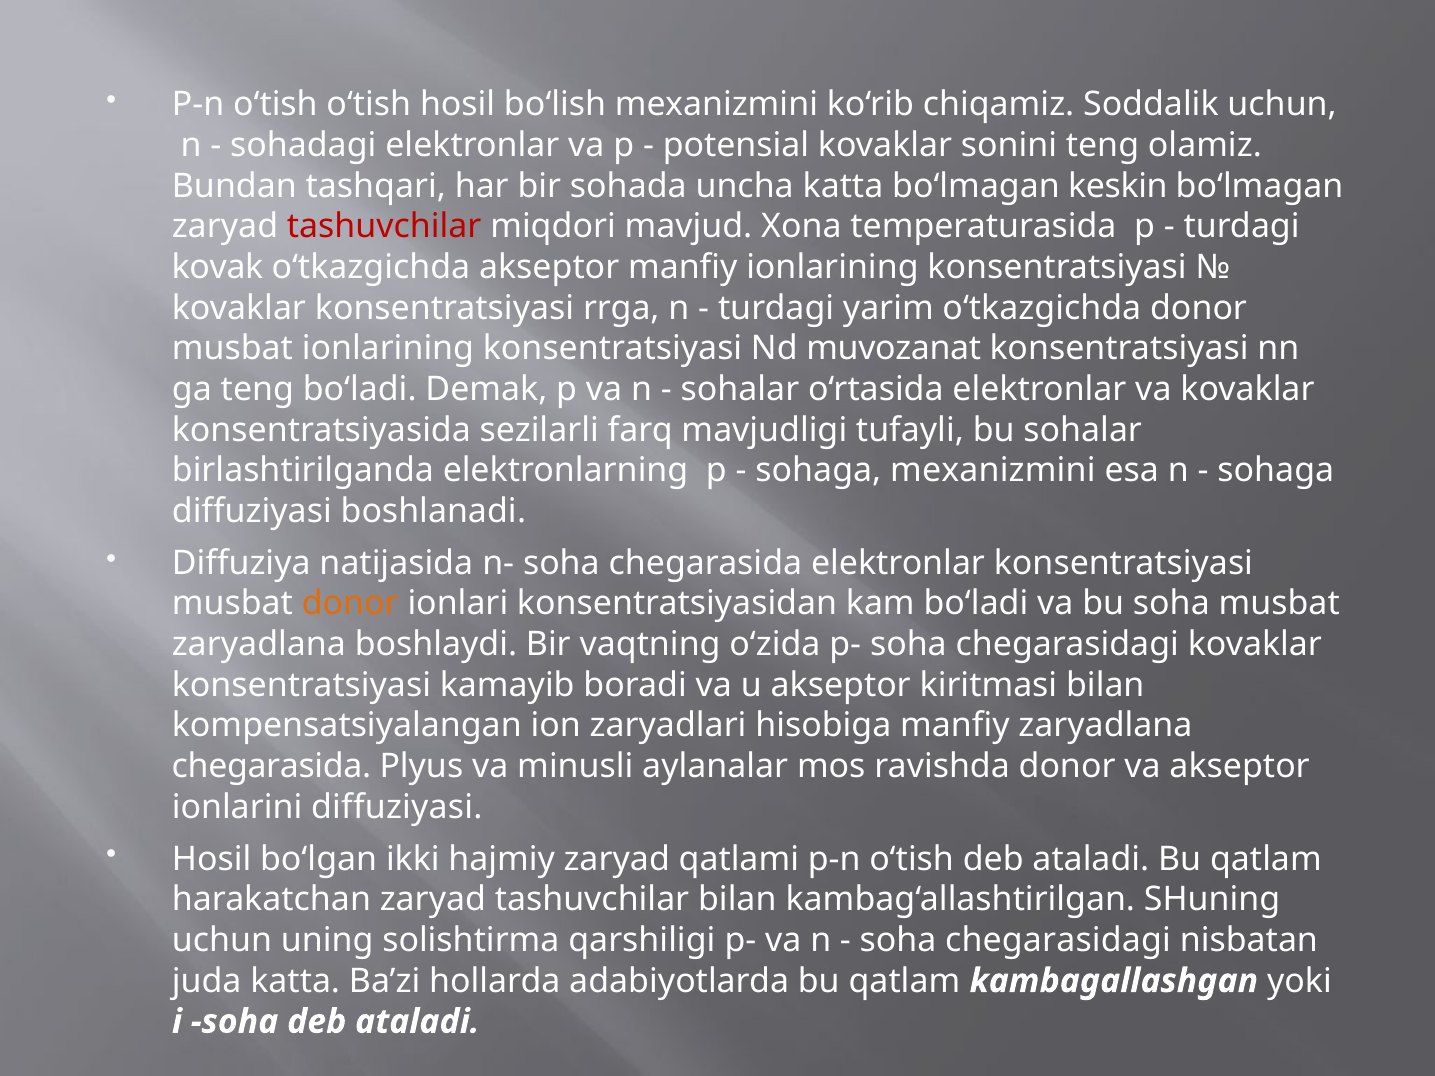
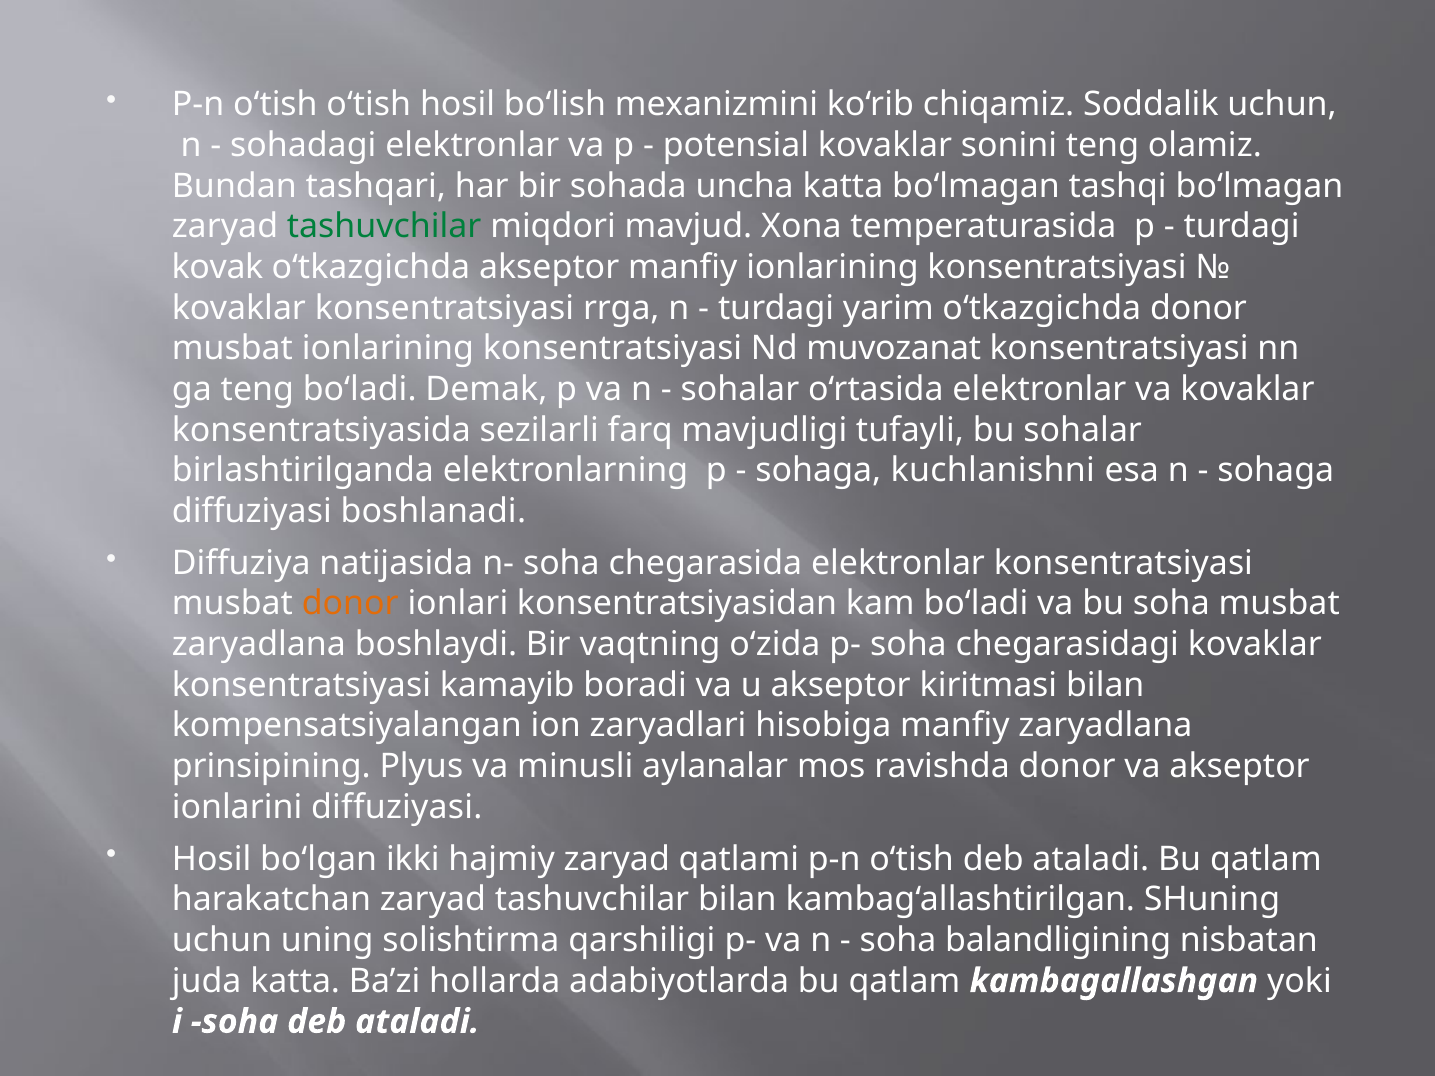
keskin: keskin -> tashqi
tashuvchilar at (384, 227) colour: red -> green
sohaga mexanizmini: mexanizmini -> kuchlanishni
chegarasida at (271, 767): chegarasida -> prinsipining
chegarasidagi at (1058, 940): chegarasidagi -> balandligining
